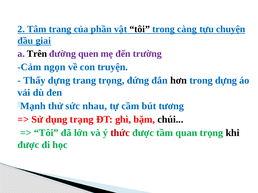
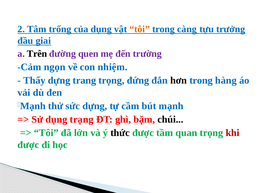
Tâm trang: trang -> trống
của phần: phần -> dụng
tôi at (140, 29) colour: black -> orange
chuyện: chuyện -> trưởng
truyện: truyện -> nhiệm
trong dựng: dựng -> hàng
sức nhau: nhau -> dựng
bút tương: tương -> mạnh
thức colour: red -> black
khi colour: black -> red
